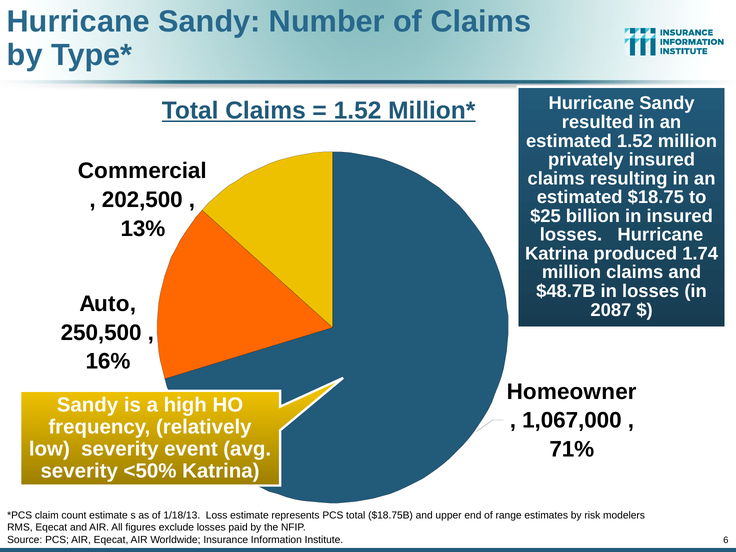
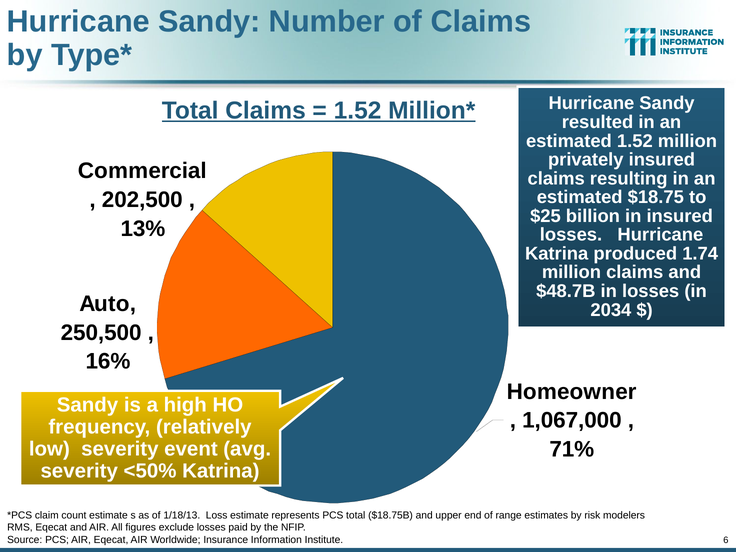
2087: 2087 -> 2034
